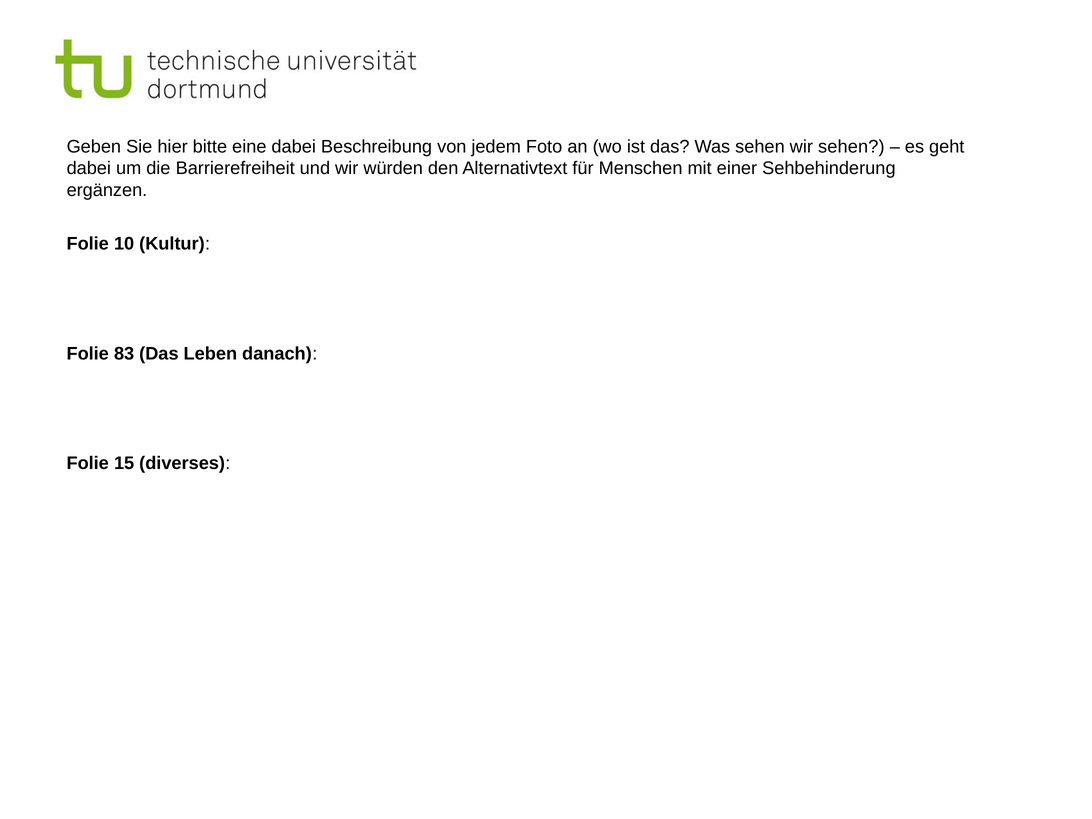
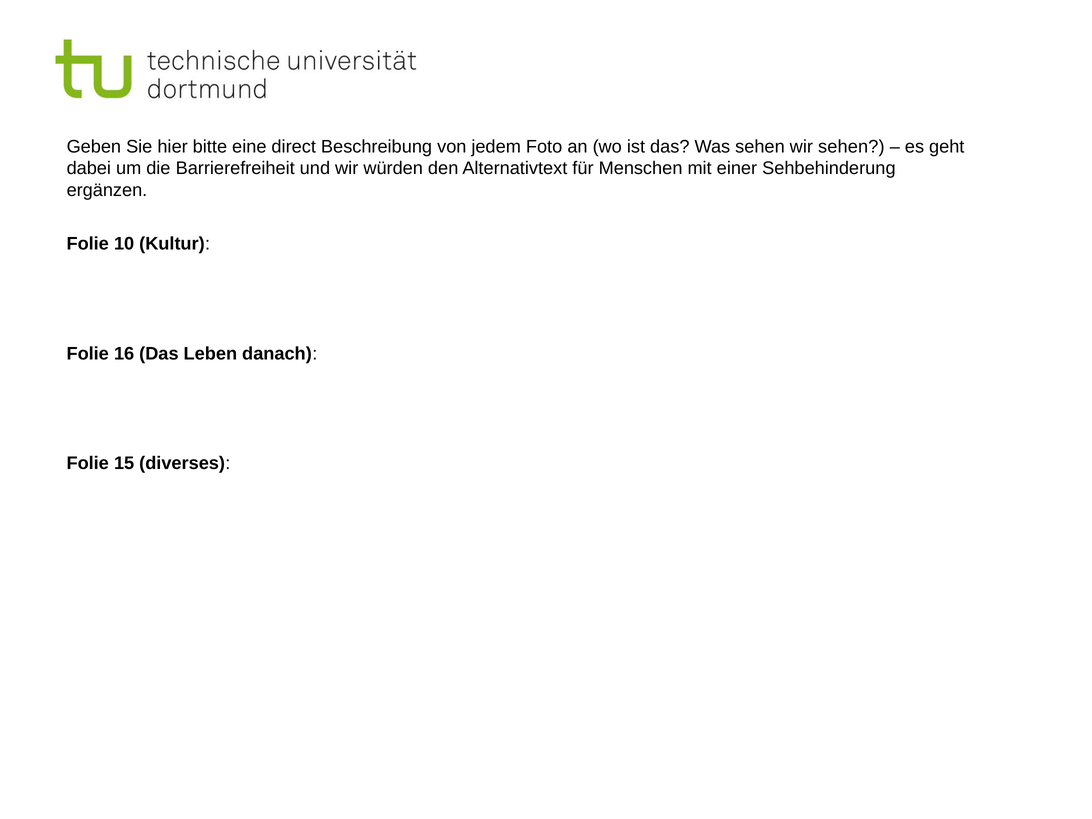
eine dabei: dabei -> direct
83: 83 -> 16
